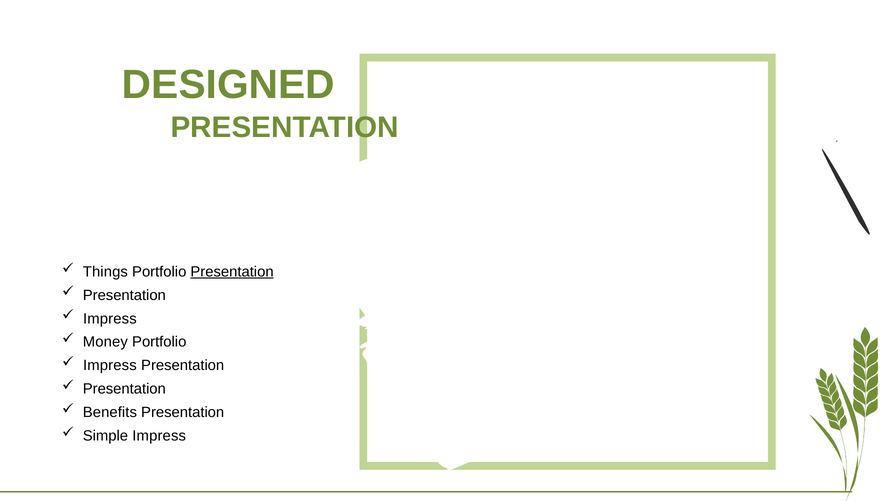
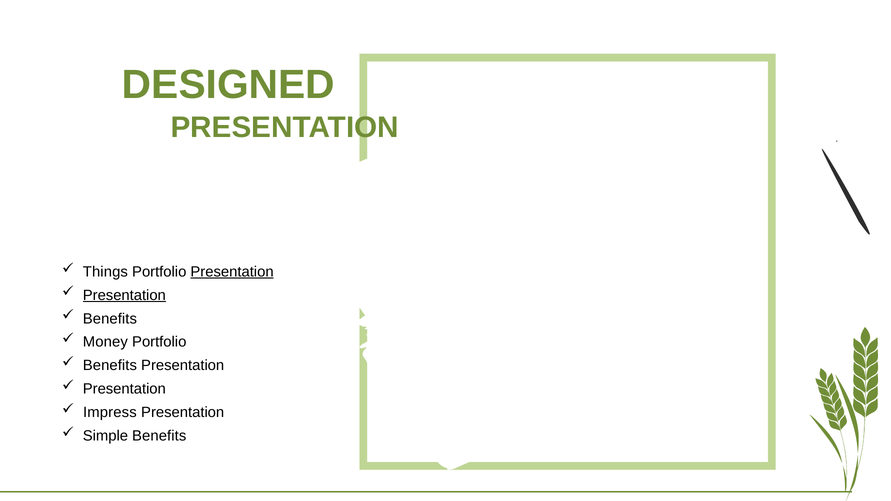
Presentation at (124, 295) underline: none -> present
Impress at (110, 319): Impress -> Benefits
Impress at (110, 366): Impress -> Benefits
Benefits: Benefits -> Impress
Simple Impress: Impress -> Benefits
